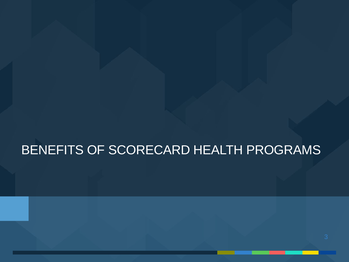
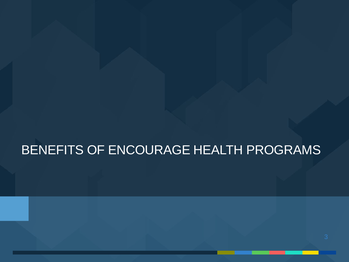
SCORECARD: SCORECARD -> ENCOURAGE
